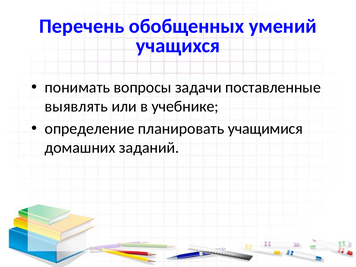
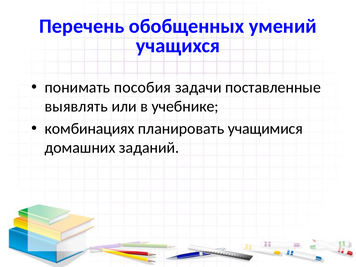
вопросы: вопросы -> пособия
определение: определение -> комбинациях
